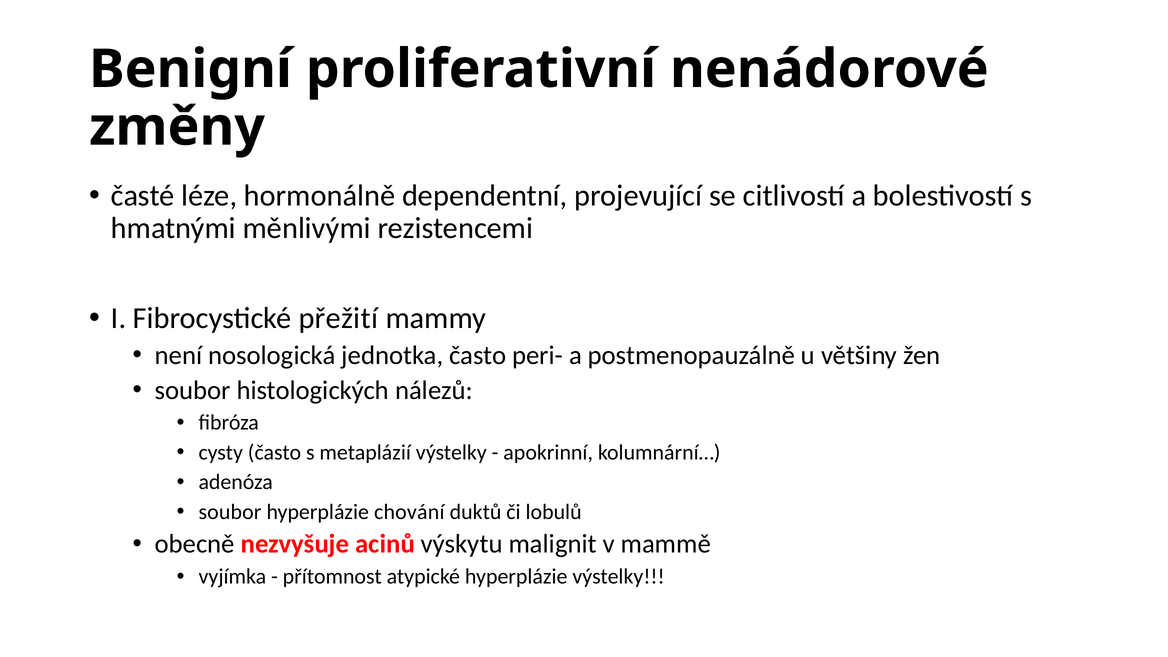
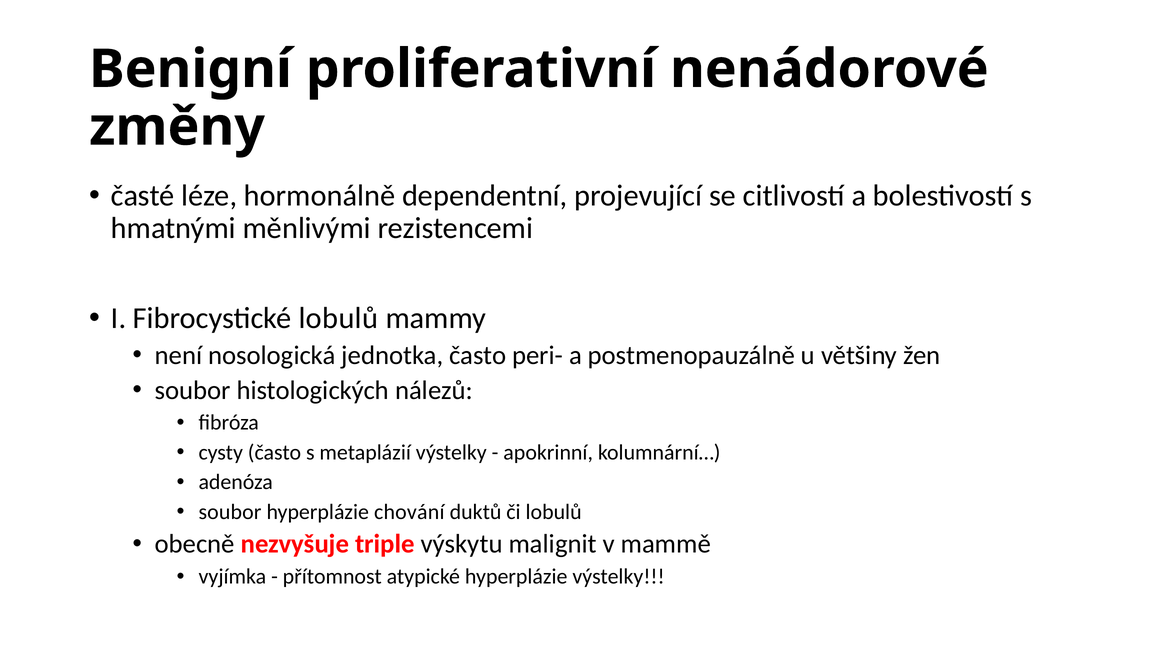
Fibrocystické přežití: přežití -> lobulů
acinů: acinů -> triple
